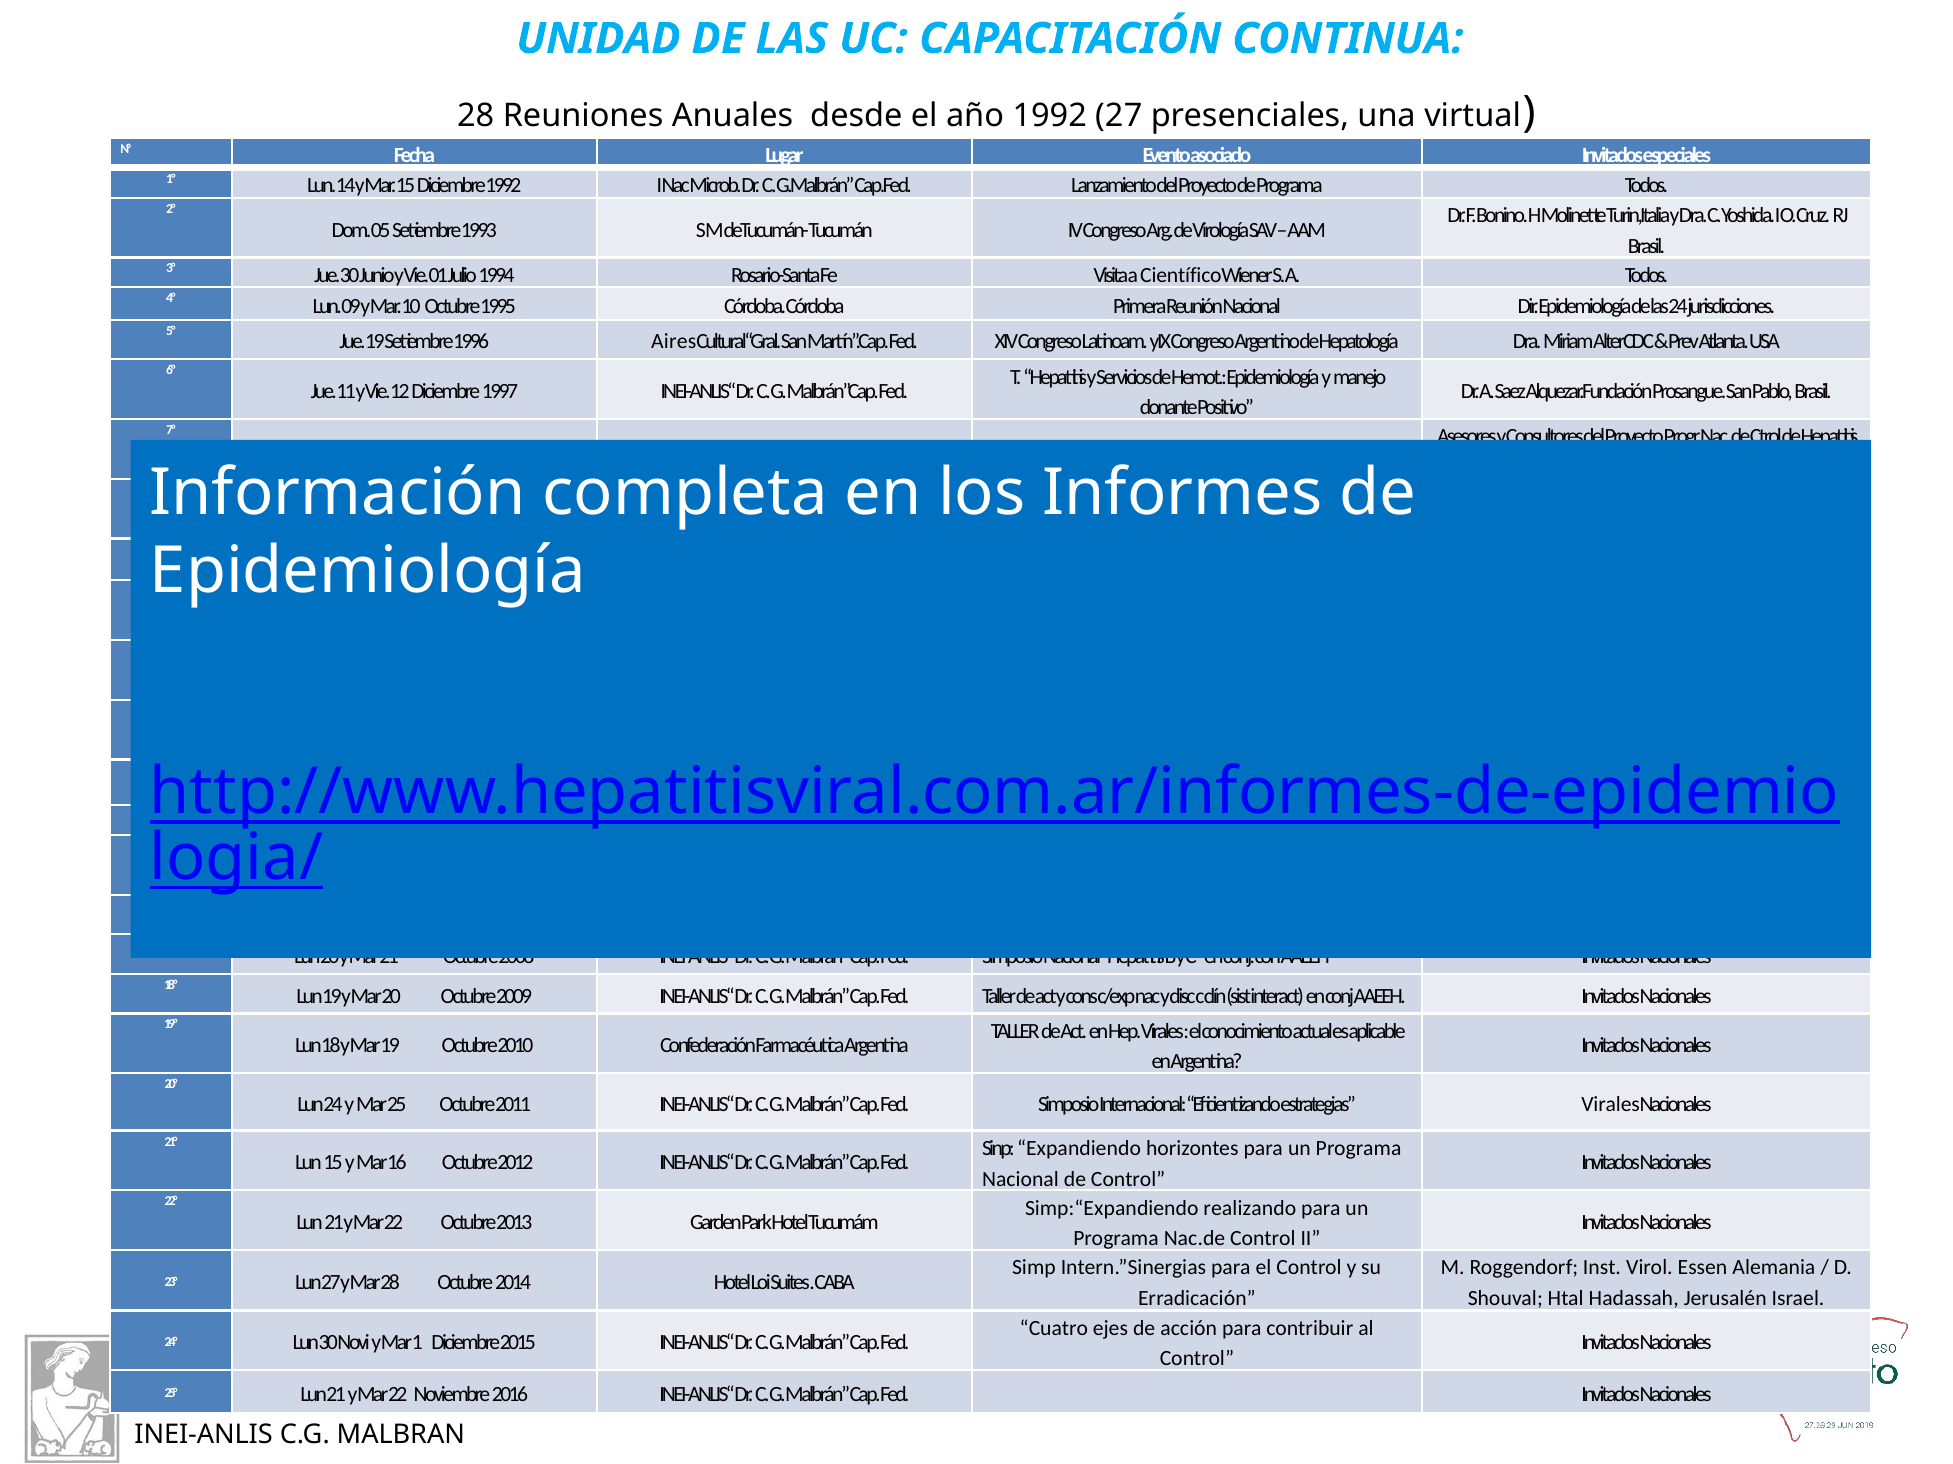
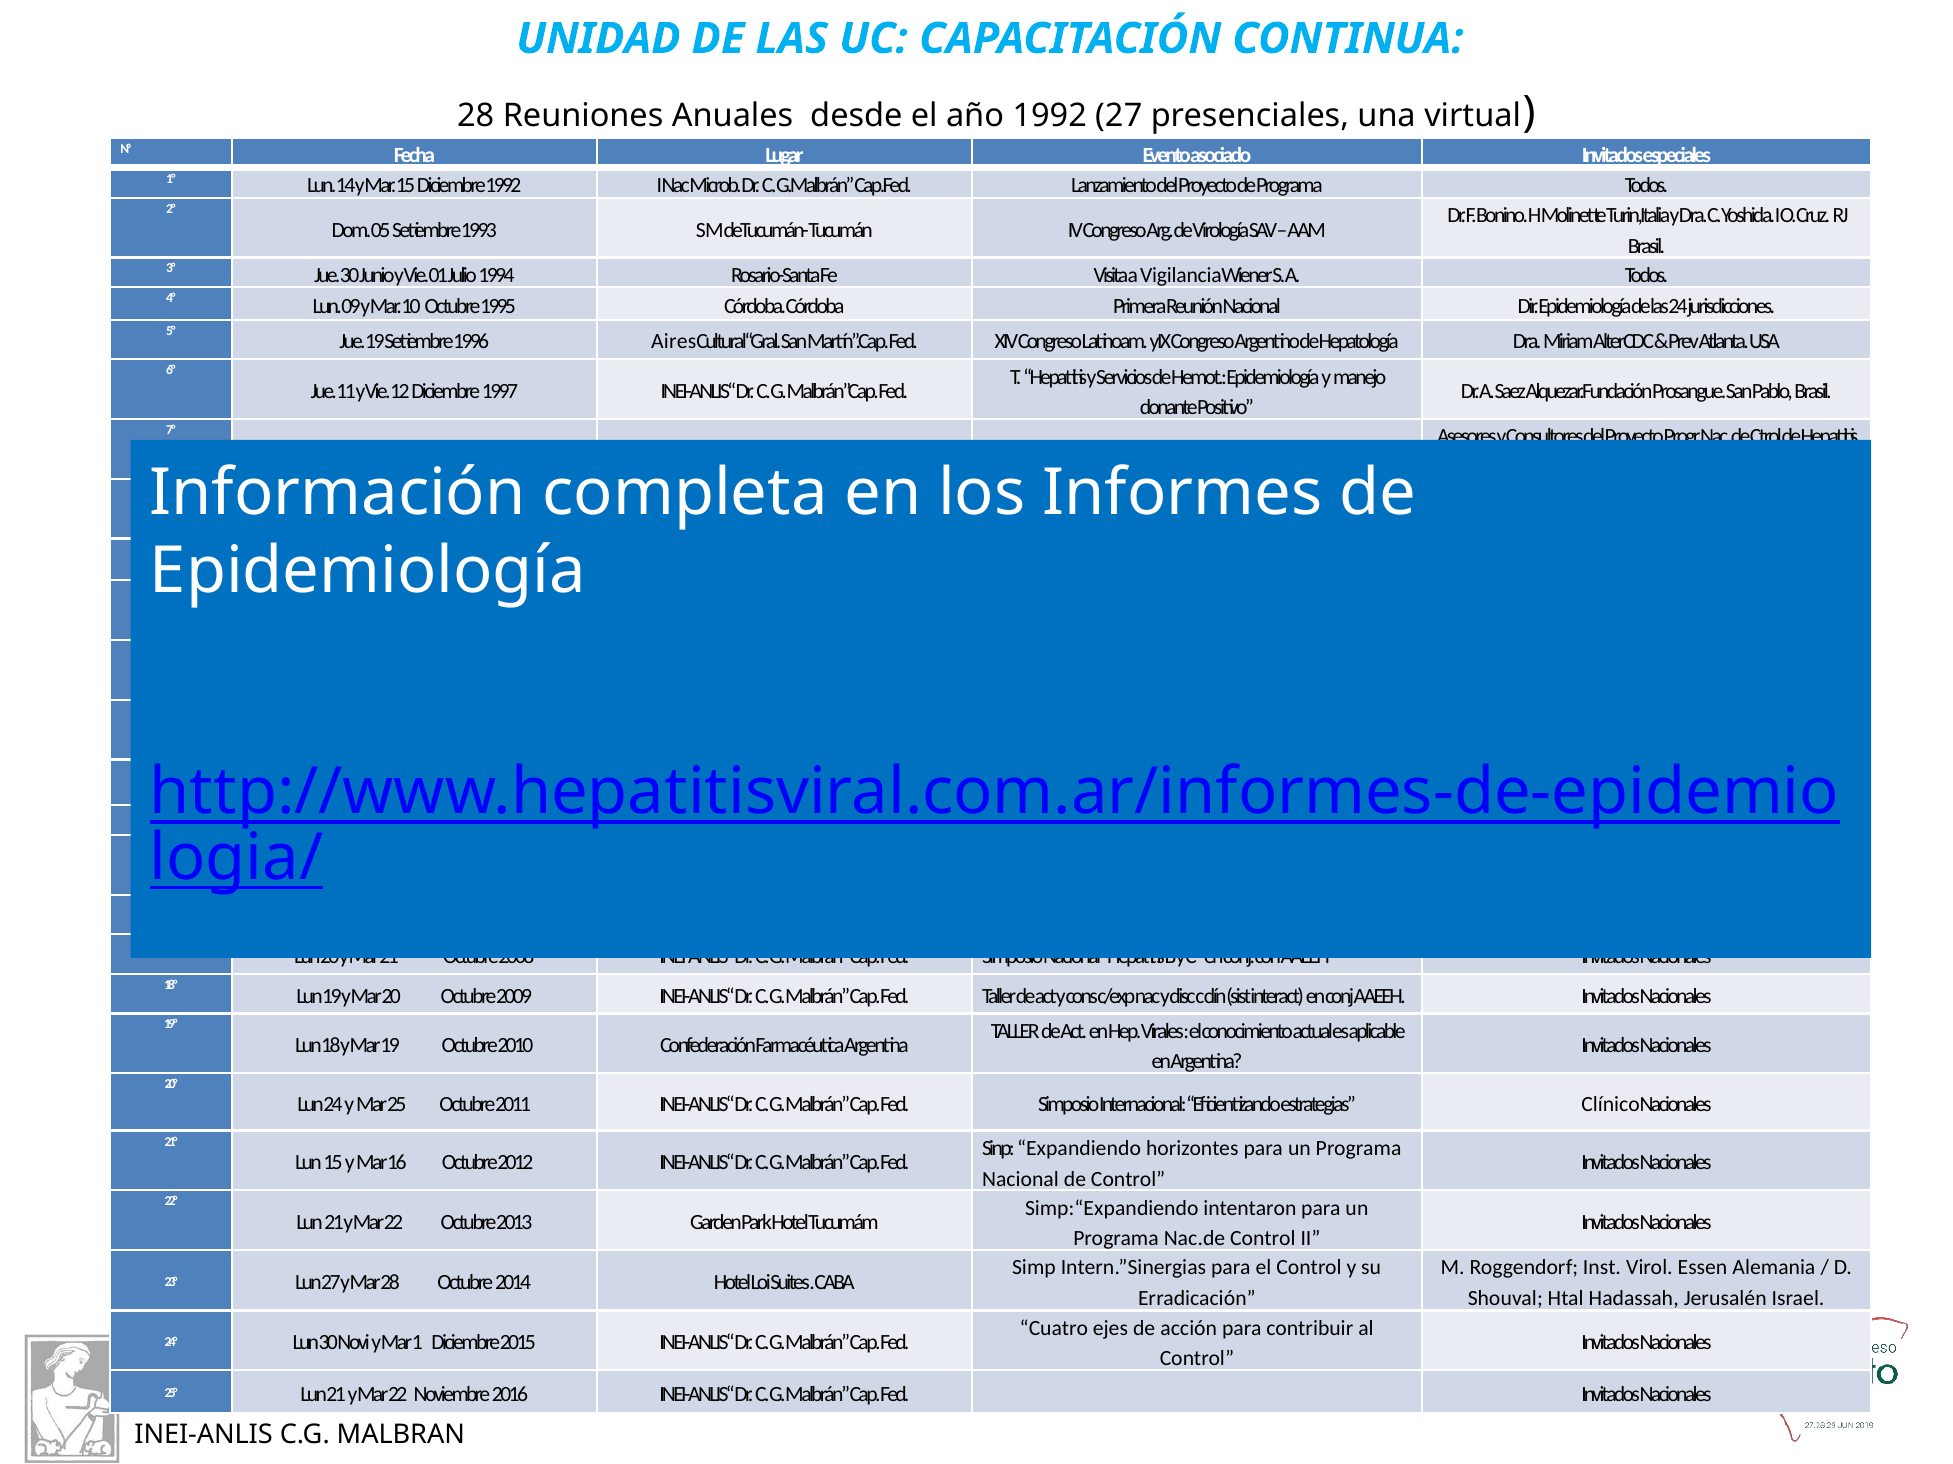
Científico: Científico -> Vigilancia
estrategias Virales: Virales -> Clínico
realizando: realizando -> intentaron
